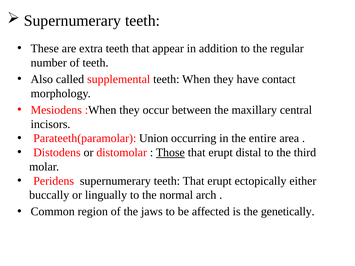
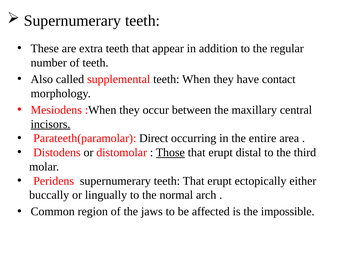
incisors underline: none -> present
Union: Union -> Direct
genetically: genetically -> impossible
